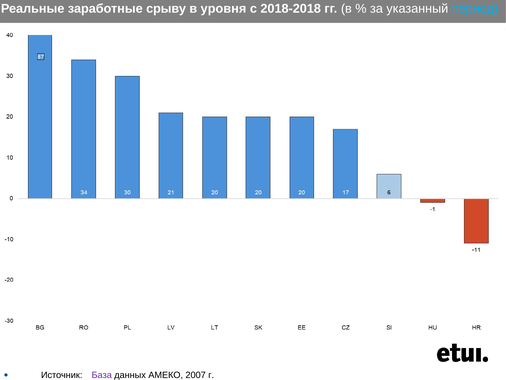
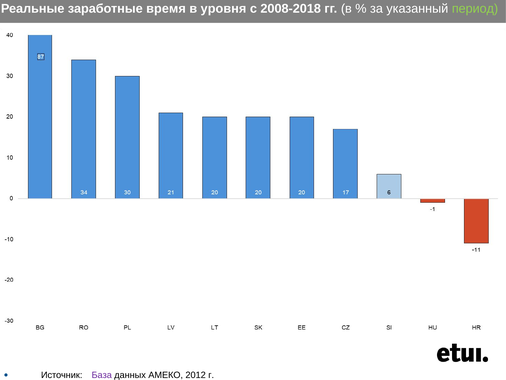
срыву: срыву -> время
2018-2018: 2018-2018 -> 2008-2018
период colour: light blue -> light green
2007: 2007 -> 2012
